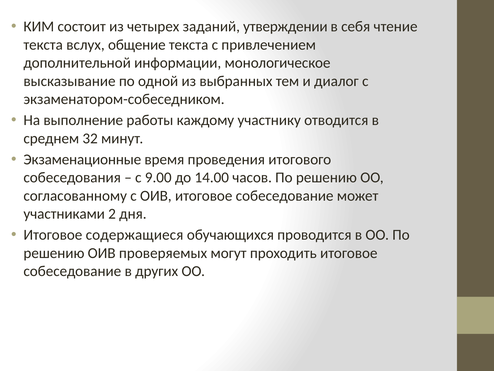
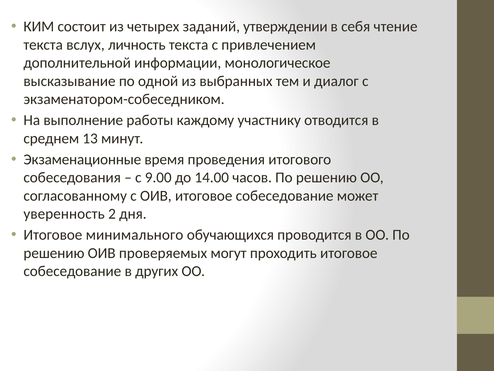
общение: общение -> личность
32: 32 -> 13
участниками: участниками -> уверенность
содержащиеся: содержащиеся -> минимального
